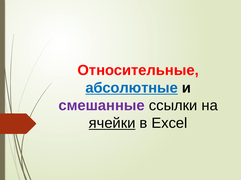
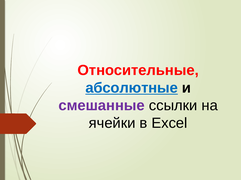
ячейки underline: present -> none
